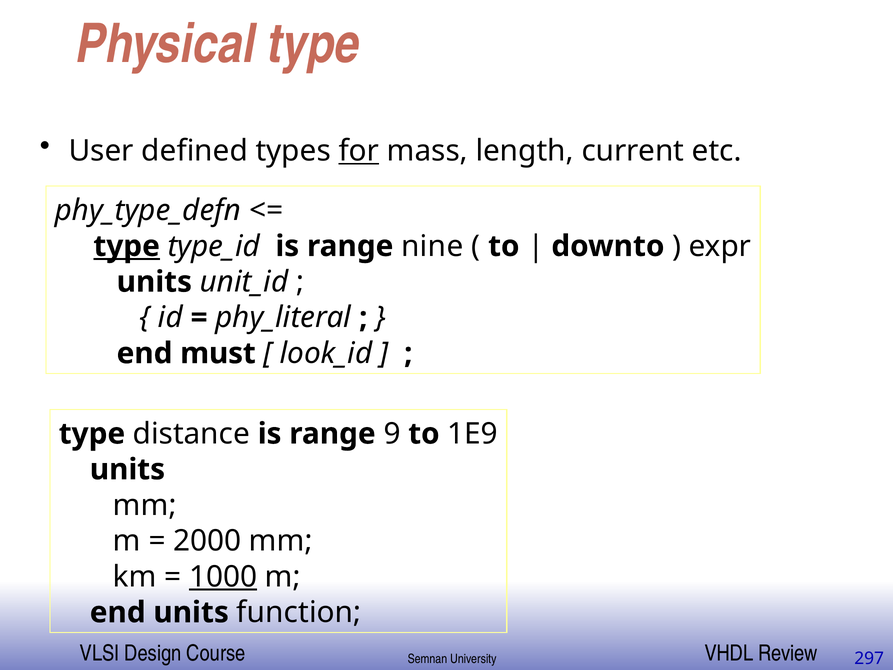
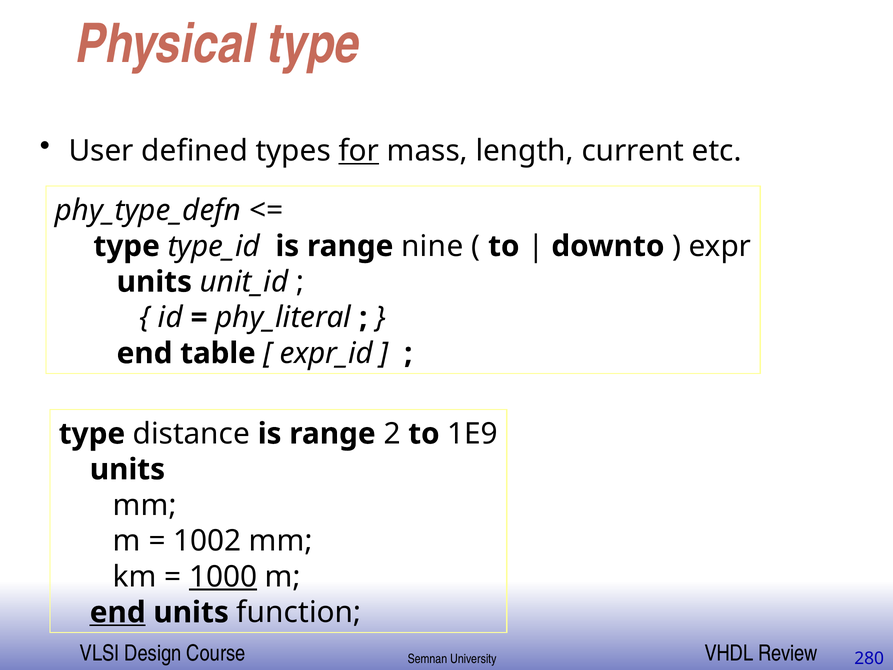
type at (127, 246) underline: present -> none
must: must -> table
look_id: look_id -> expr_id
9: 9 -> 2
2000: 2000 -> 1002
end at (118, 612) underline: none -> present
297: 297 -> 280
